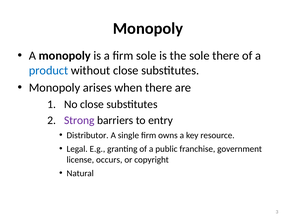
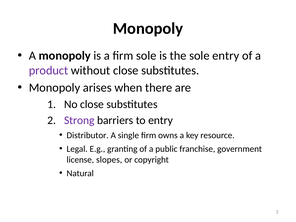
sole there: there -> entry
product colour: blue -> purple
occurs: occurs -> slopes
